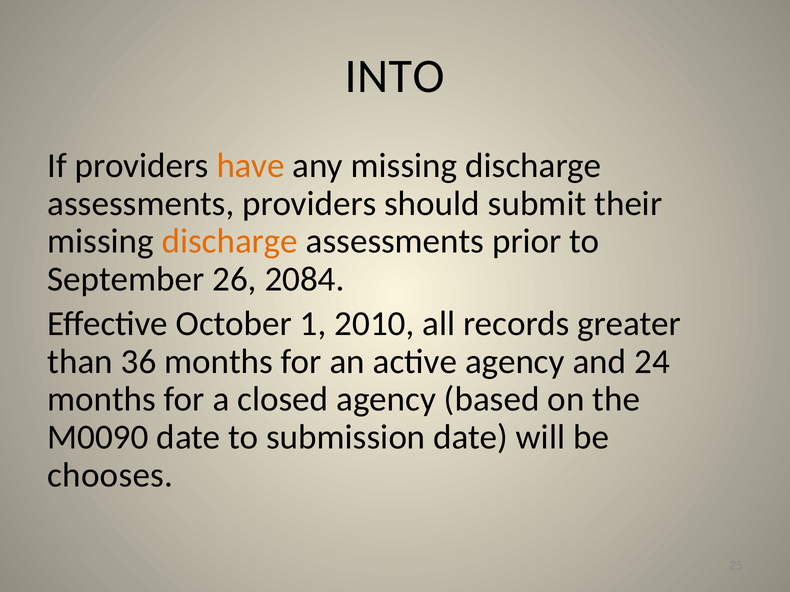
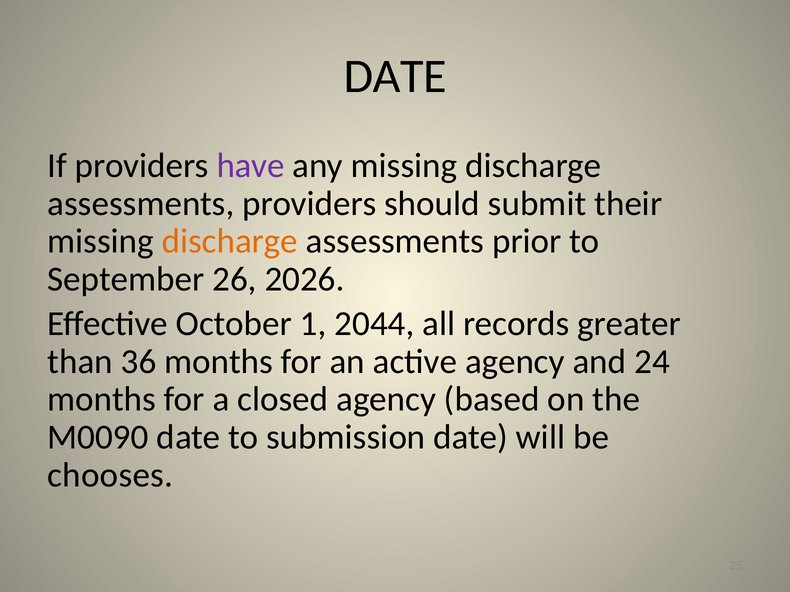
INTO at (395, 76): INTO -> DATE
have colour: orange -> purple
2084: 2084 -> 2026
2010: 2010 -> 2044
